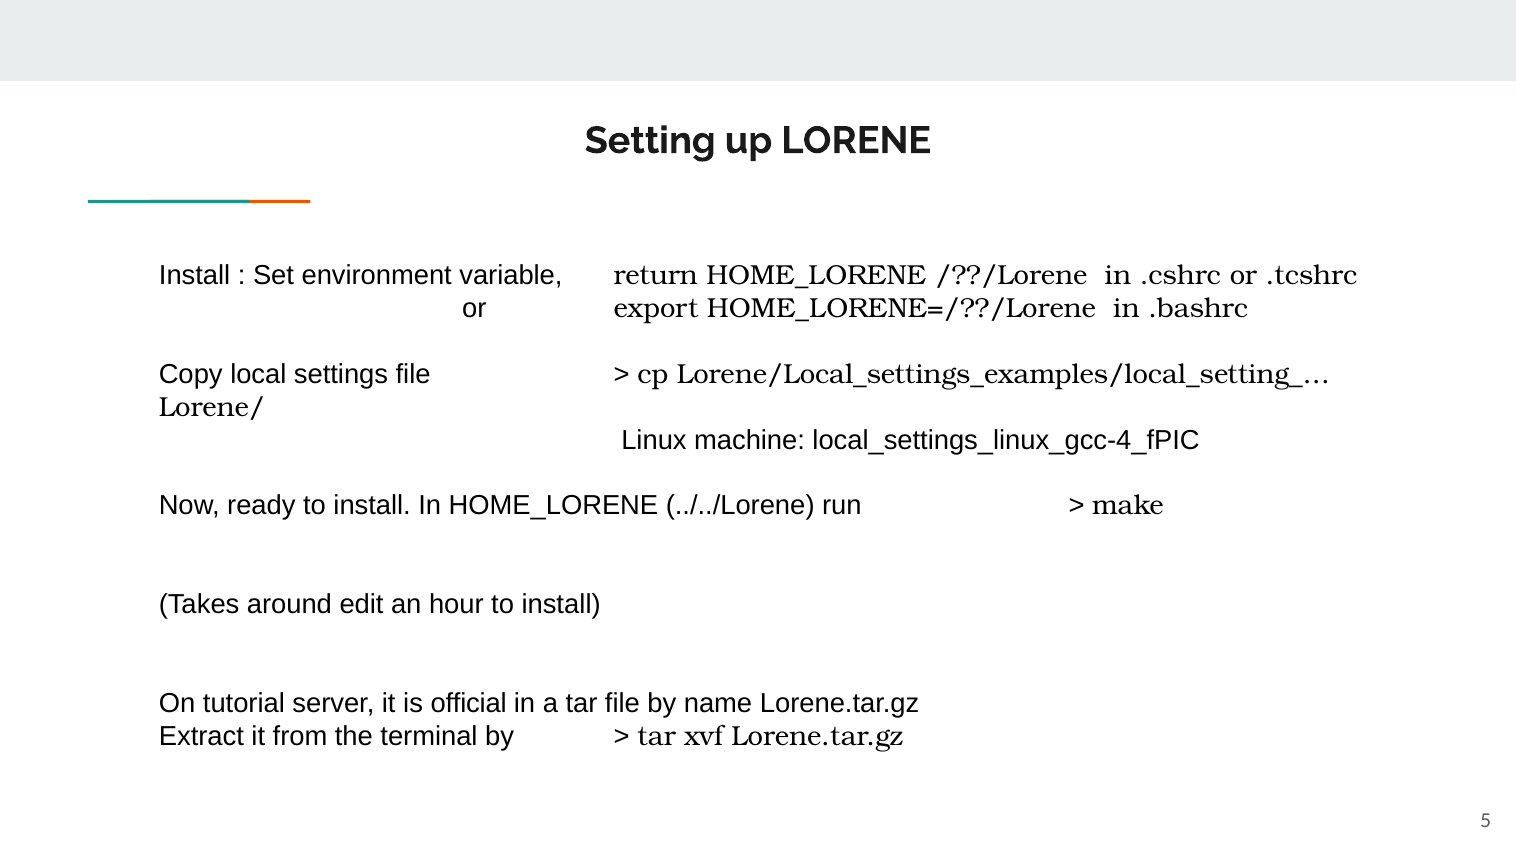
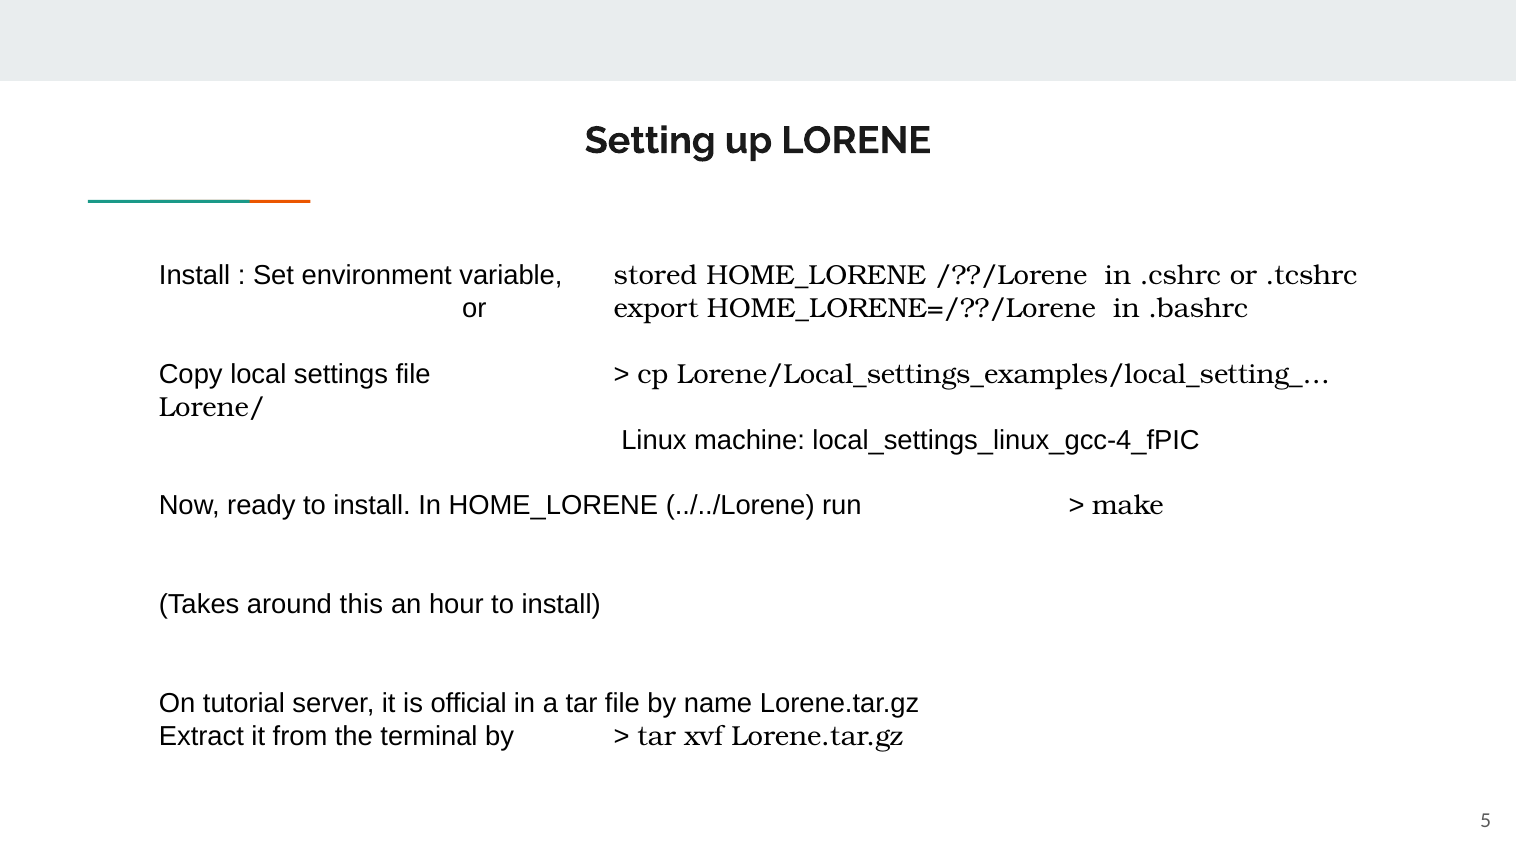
return: return -> stored
edit: edit -> this
